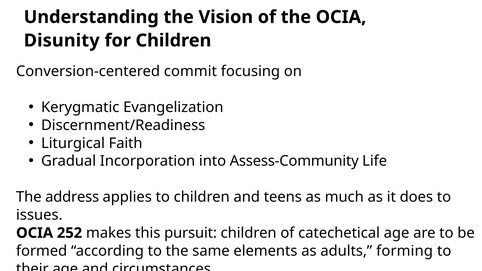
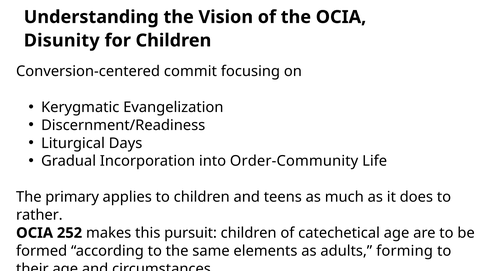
Faith: Faith -> Days
Assess-Community: Assess-Community -> Order-Community
address: address -> primary
issues: issues -> rather
